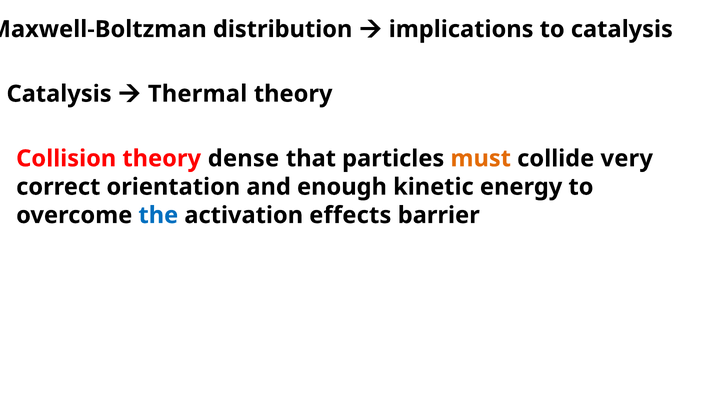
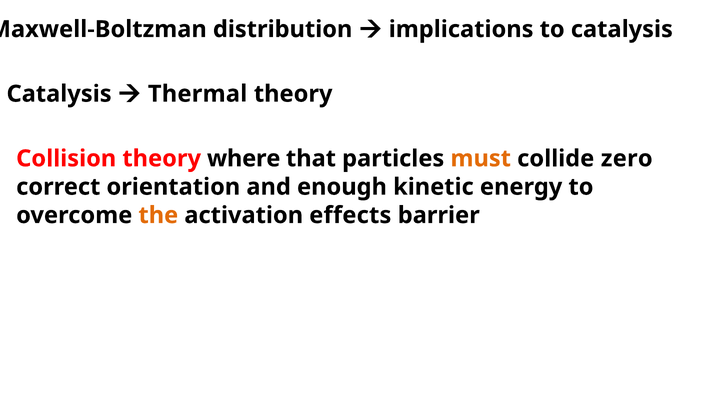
dense: dense -> where
very: very -> zero
the colour: blue -> orange
